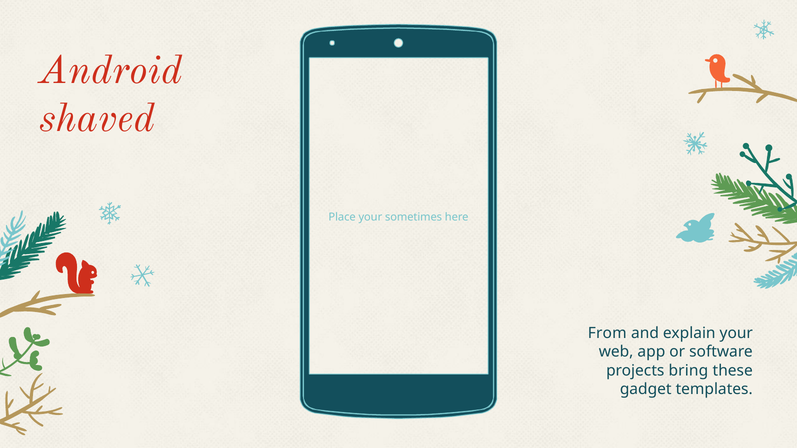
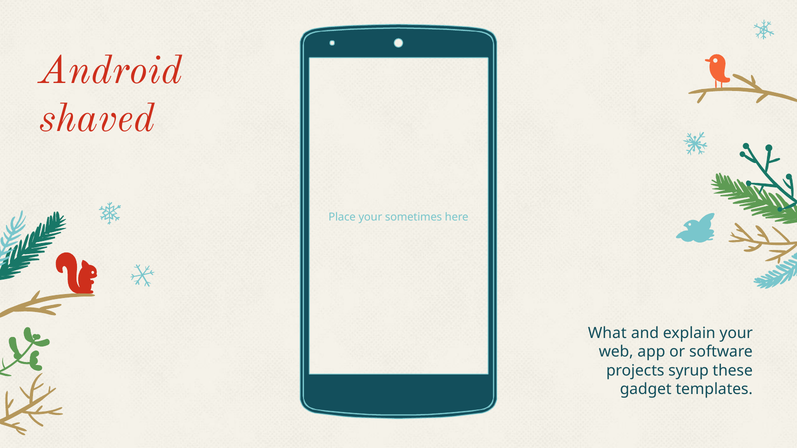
From: From -> What
bring: bring -> syrup
